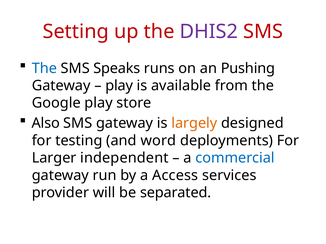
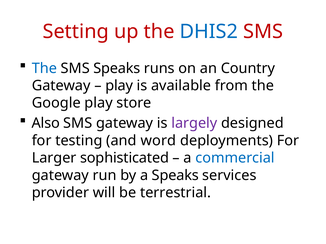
DHIS2 colour: purple -> blue
Pushing: Pushing -> Country
largely colour: orange -> purple
independent: independent -> sophisticated
a Access: Access -> Speaks
separated: separated -> terrestrial
